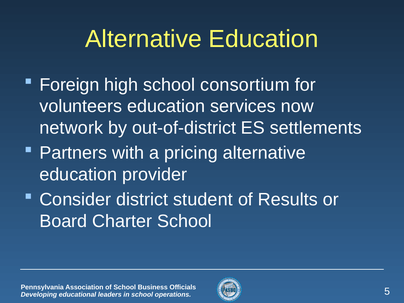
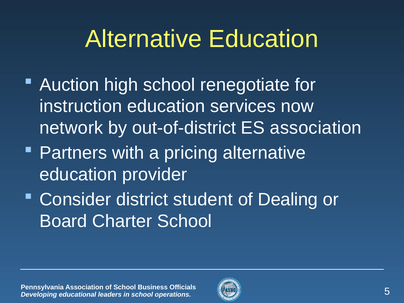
Foreign: Foreign -> Auction
consortium: consortium -> renegotiate
volunteers: volunteers -> instruction
ES settlements: settlements -> association
Results: Results -> Dealing
